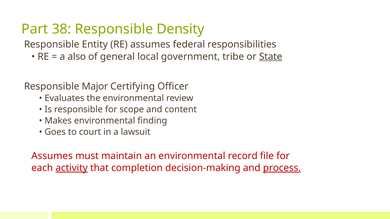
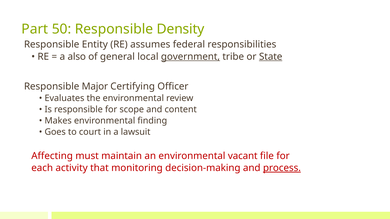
38: 38 -> 50
government underline: none -> present
Assumes at (52, 156): Assumes -> Affecting
record: record -> vacant
activity underline: present -> none
completion: completion -> monitoring
